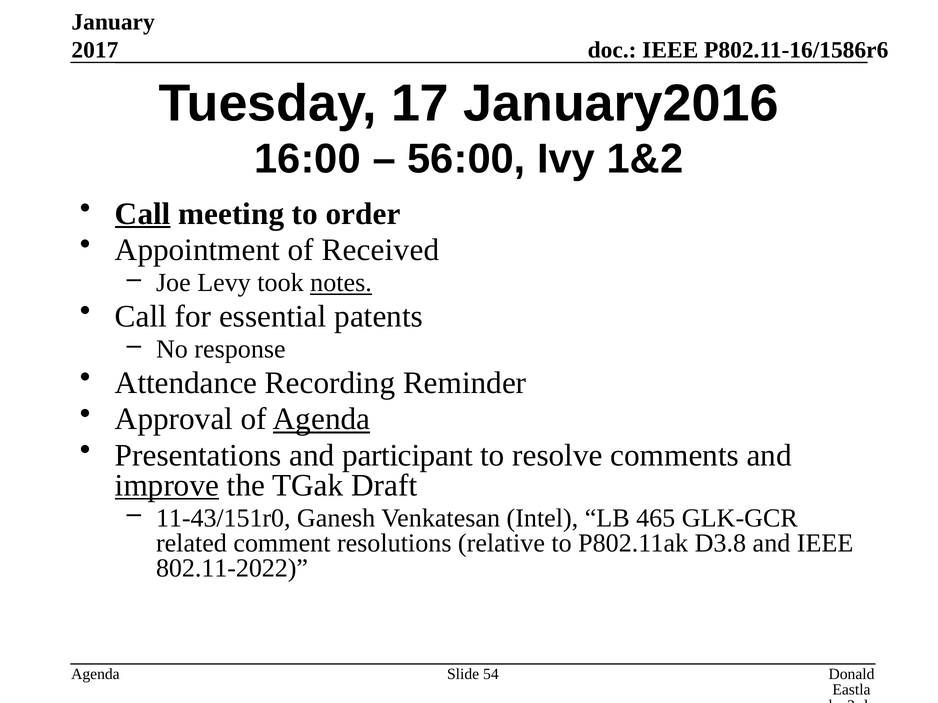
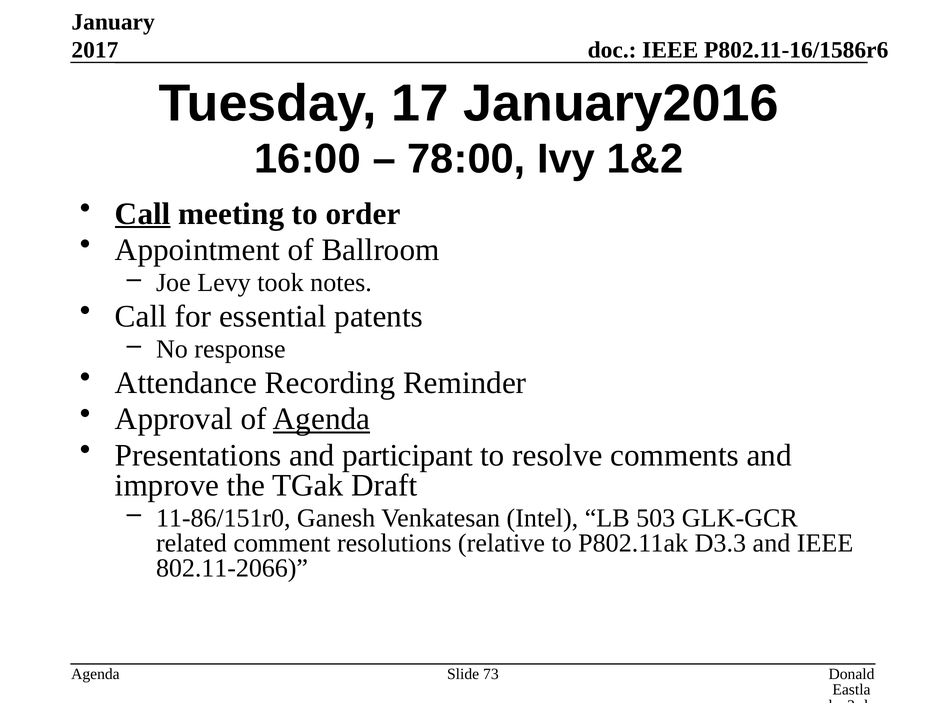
56:00: 56:00 -> 78:00
Received: Received -> Ballroom
notes underline: present -> none
improve underline: present -> none
11-43/151r0: 11-43/151r0 -> 11-86/151r0
465: 465 -> 503
D3.8: D3.8 -> D3.3
802.11-2022: 802.11-2022 -> 802.11-2066
54: 54 -> 73
